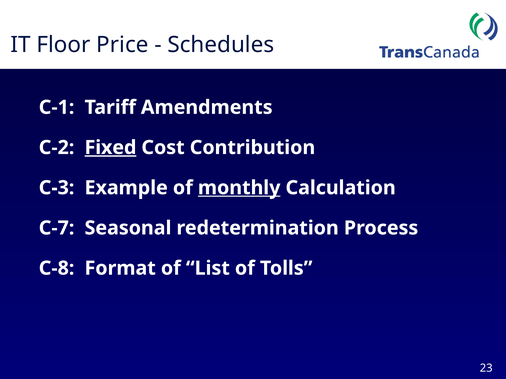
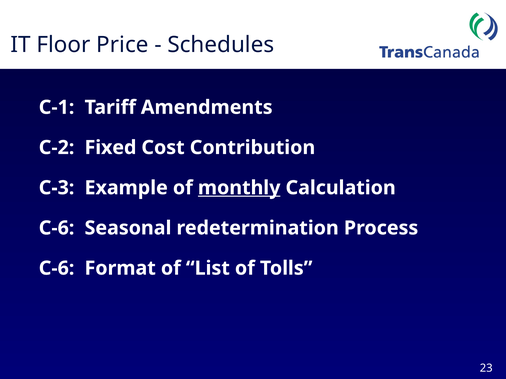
Fixed underline: present -> none
C-7 at (57, 228): C-7 -> C-6
C-8 at (57, 269): C-8 -> C-6
